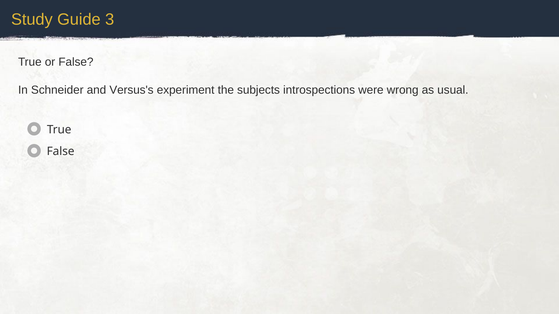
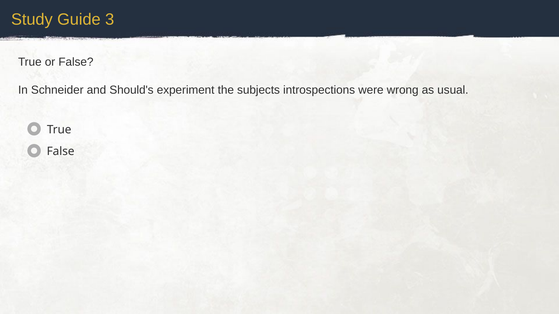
Versus's: Versus's -> Should's
